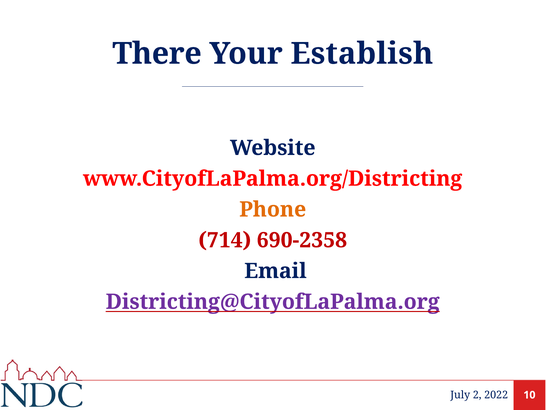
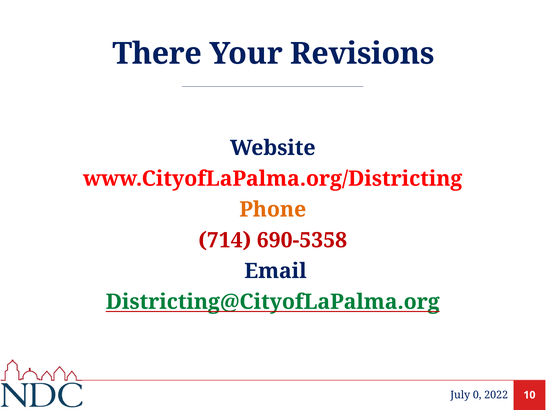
Establish: Establish -> Revisions
690-2358: 690-2358 -> 690-5358
Districting@CityofLaPalma.org colour: purple -> green
2: 2 -> 0
